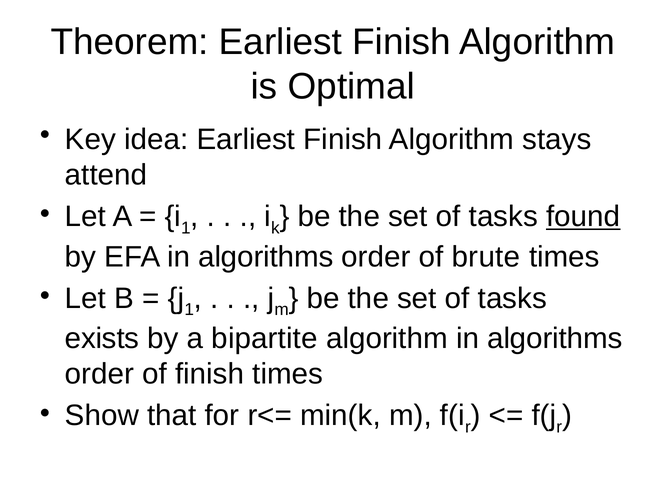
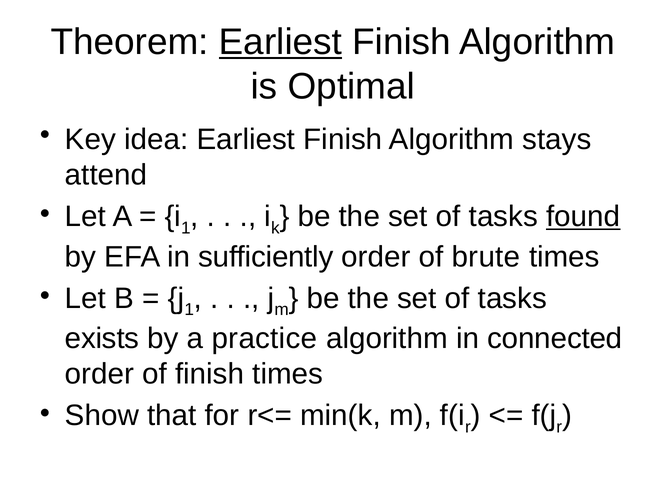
Earliest at (280, 42) underline: none -> present
EFA in algorithms: algorithms -> sufficiently
bipartite: bipartite -> practice
algorithm in algorithms: algorithms -> connected
